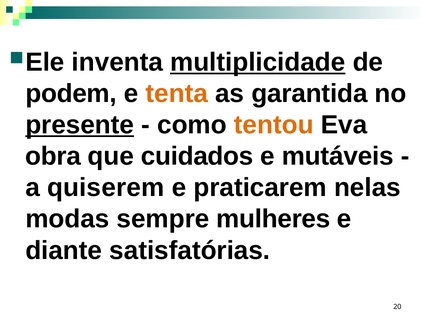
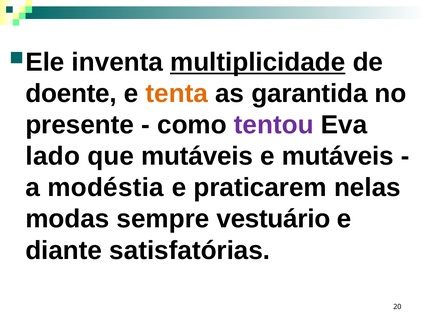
podem: podem -> doente
presente underline: present -> none
tentou colour: orange -> purple
obra: obra -> lado
que cuidados: cuidados -> mutáveis
quiserem: quiserem -> modéstia
mulheres: mulheres -> vestuário
